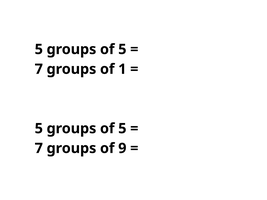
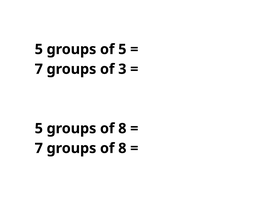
1: 1 -> 3
5 at (122, 129): 5 -> 8
7 groups of 9: 9 -> 8
